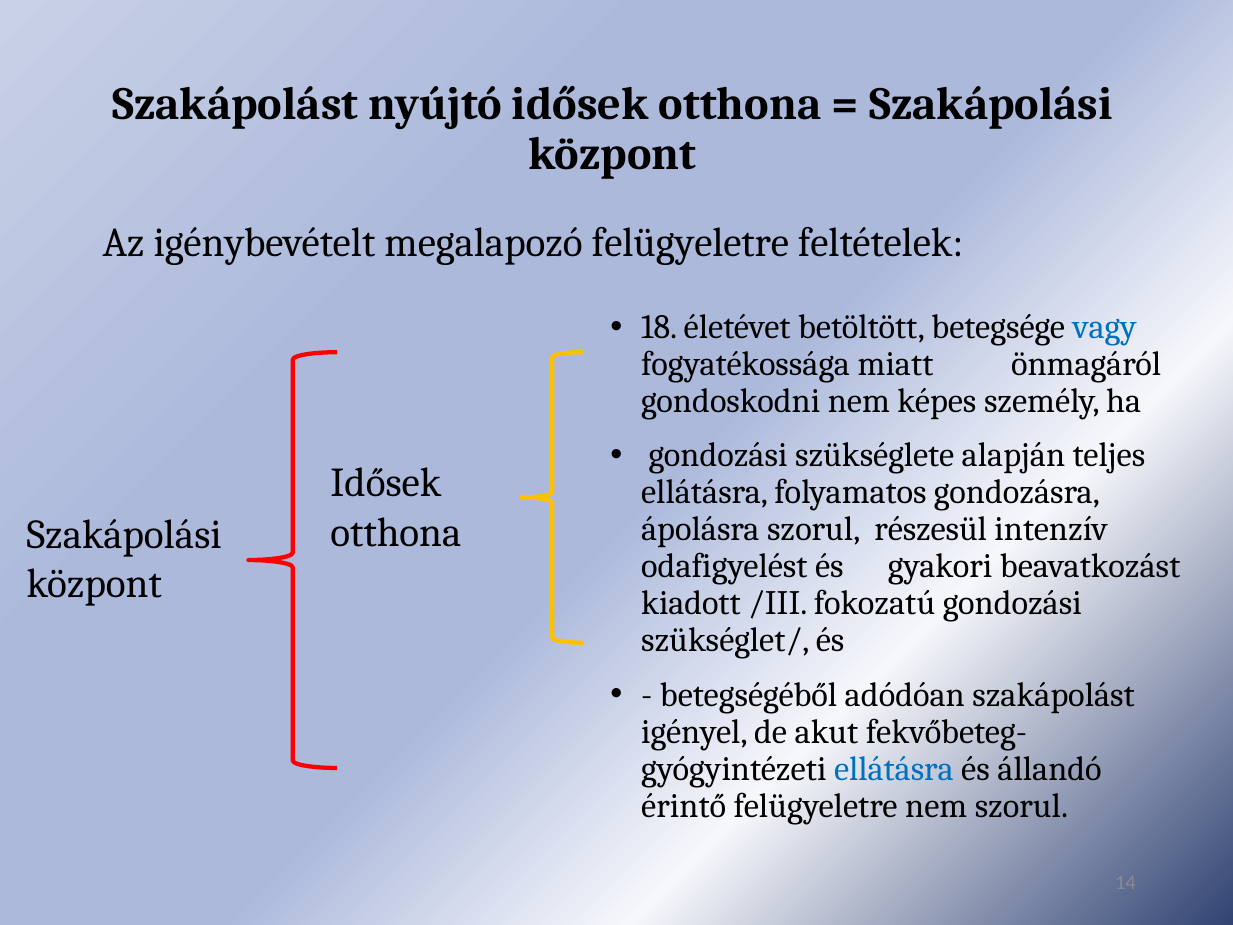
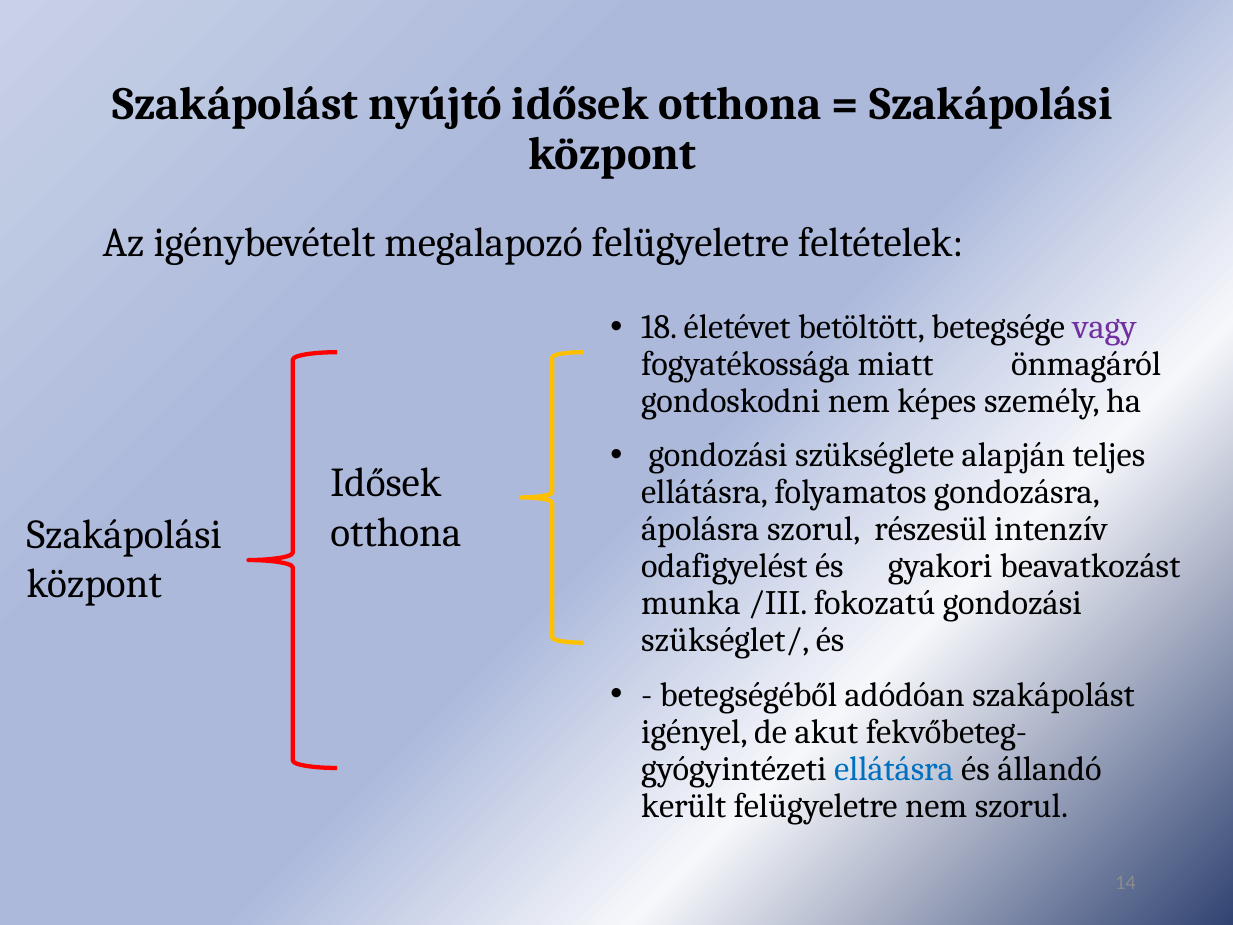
vagy colour: blue -> purple
kiadott: kiadott -> munka
érintő: érintő -> került
